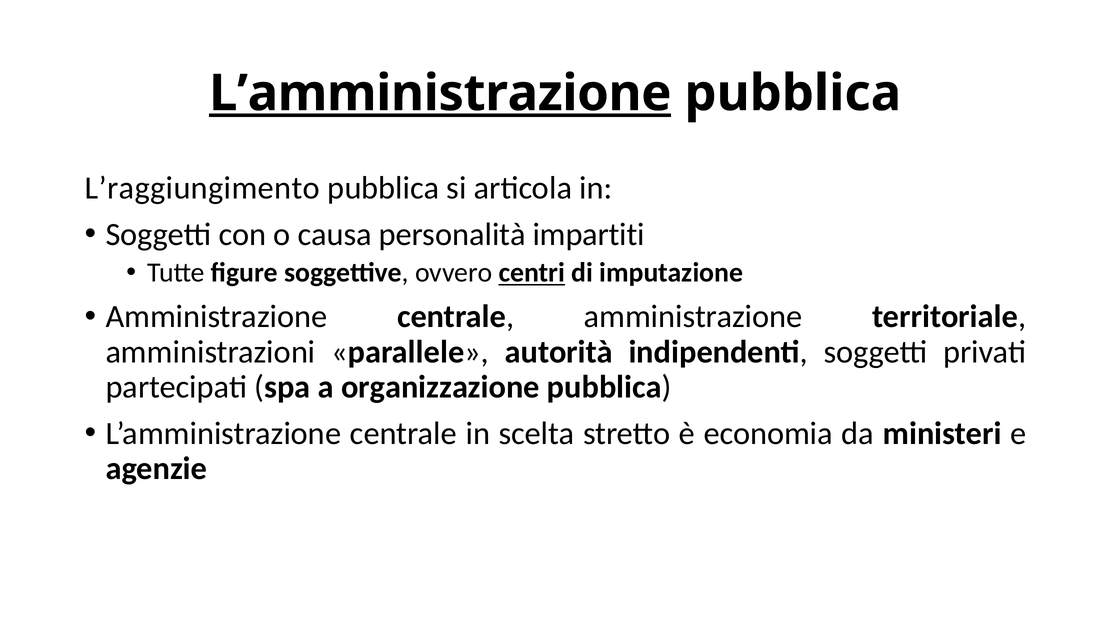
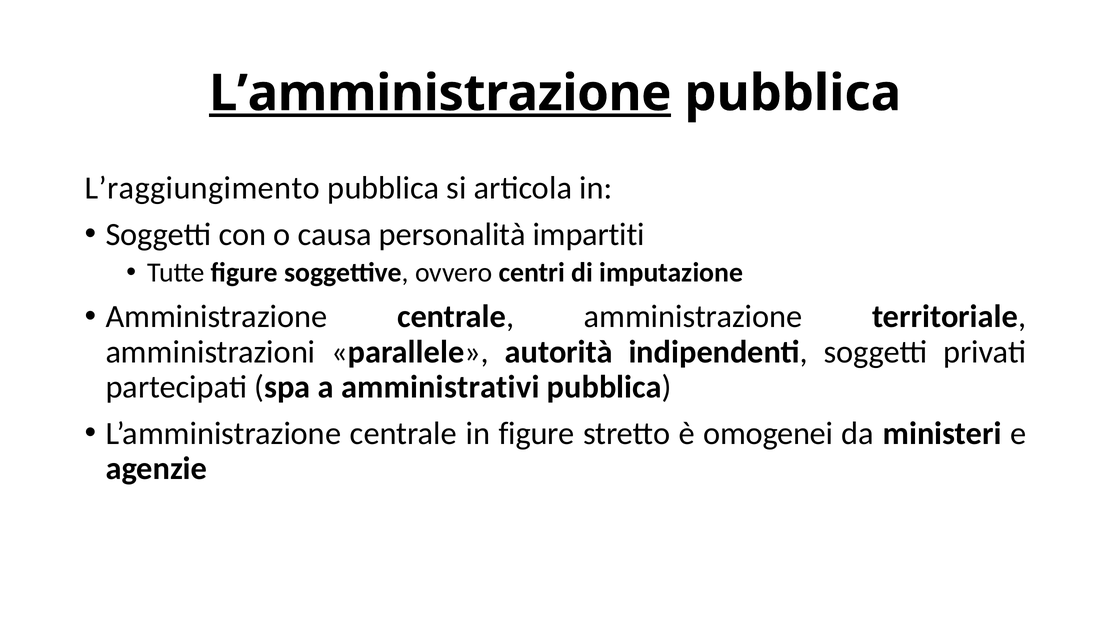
centri underline: present -> none
organizzazione: organizzazione -> amministrativi
in scelta: scelta -> figure
economia: economia -> omogenei
